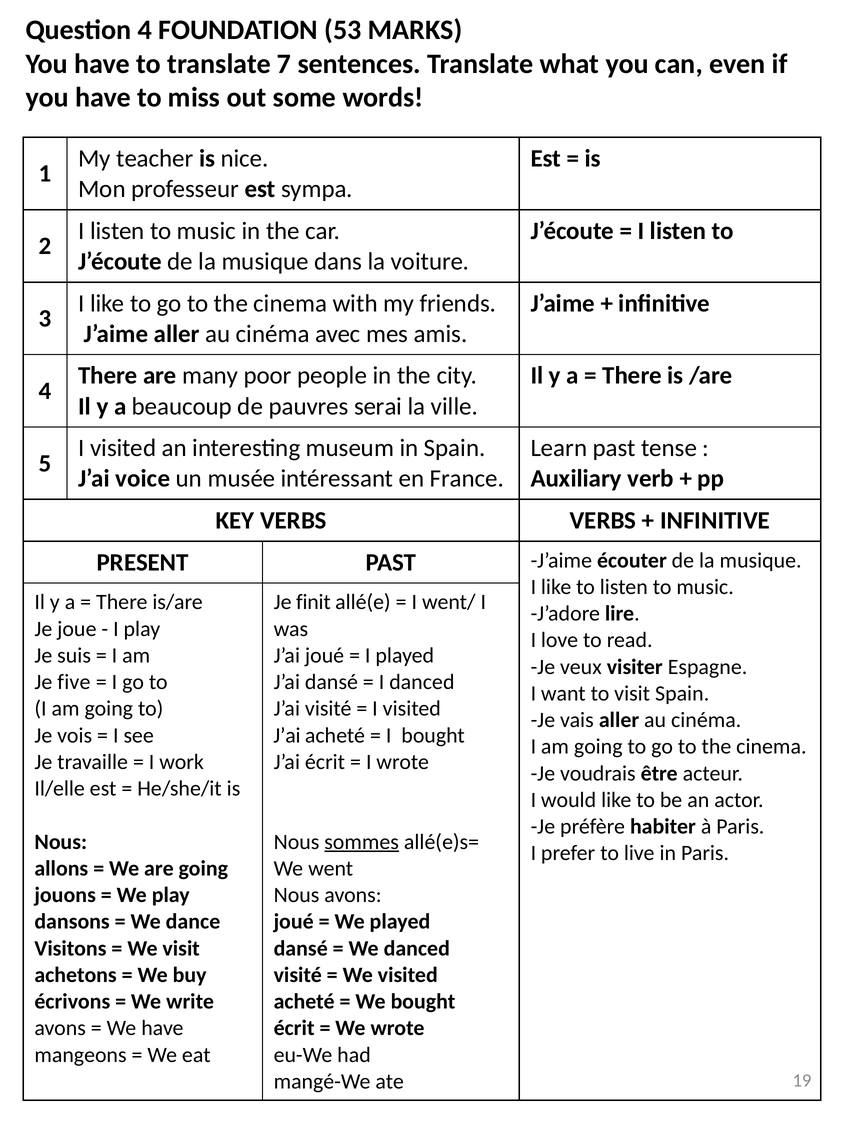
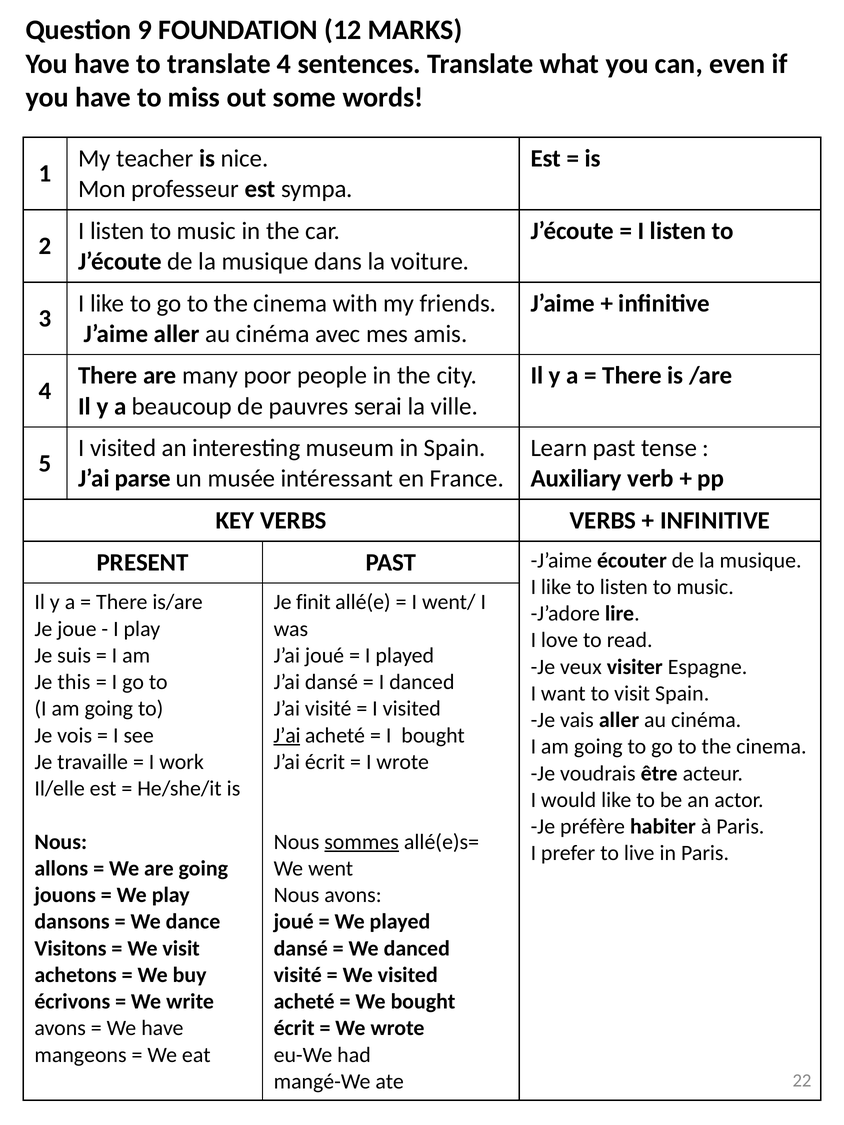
Question 4: 4 -> 9
53: 53 -> 12
translate 7: 7 -> 4
voice: voice -> parse
five: five -> this
J’ai at (287, 736) underline: none -> present
19: 19 -> 22
